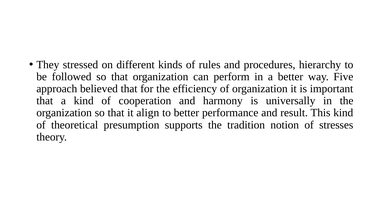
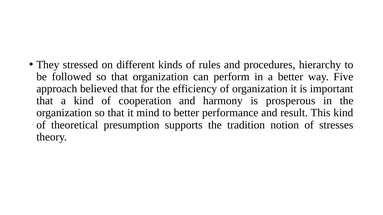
universally: universally -> prosperous
align: align -> mind
